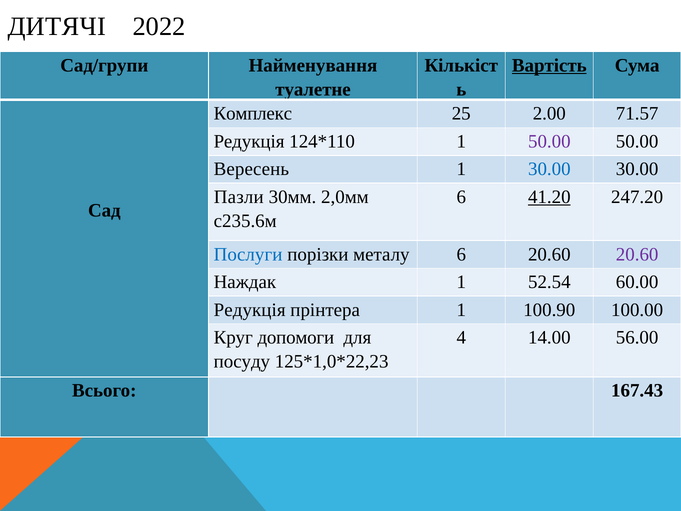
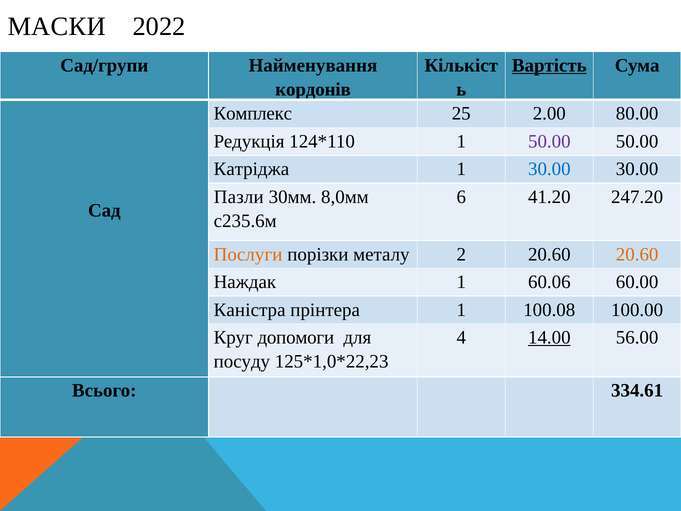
ДИТЯЧІ: ДИТЯЧІ -> МАСКИ
туалетне: туалетне -> кордонів
71.57: 71.57 -> 80.00
Вересень: Вересень -> Катріджа
2,0мм: 2,0мм -> 8,0мм
41.20 underline: present -> none
Послуги colour: blue -> orange
металу 6: 6 -> 2
20.60 at (637, 254) colour: purple -> orange
52.54: 52.54 -> 60.06
Редукція at (250, 310): Редукція -> Каністра
100.90: 100.90 -> 100.08
14.00 underline: none -> present
167.43: 167.43 -> 334.61
